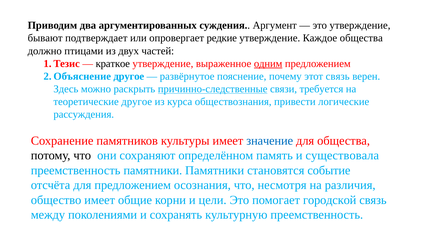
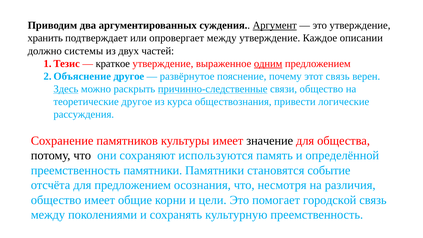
Аргумент underline: none -> present
бывают: бывают -> хранить
опровергает редкие: редкие -> между
Каждое общества: общества -> описании
птицами: птицами -> системы
Здесь underline: none -> present
связи требуется: требуется -> общество
значение colour: blue -> black
определённом: определённом -> используются
существовала: существовала -> определённой
